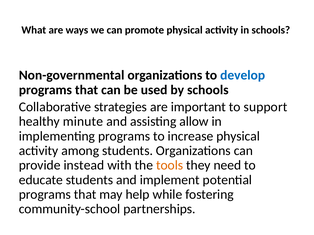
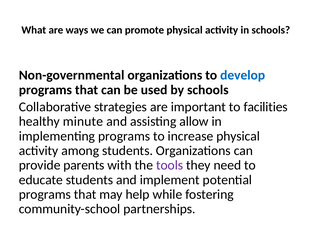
support: support -> facilities
instead: instead -> parents
tools colour: orange -> purple
